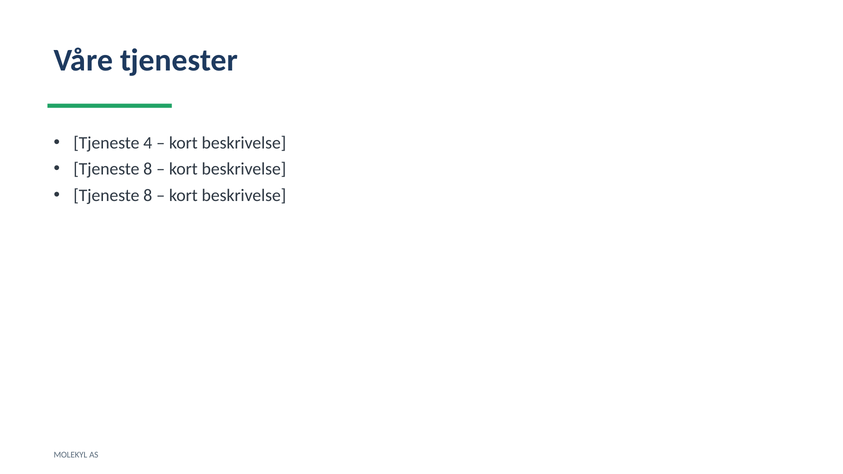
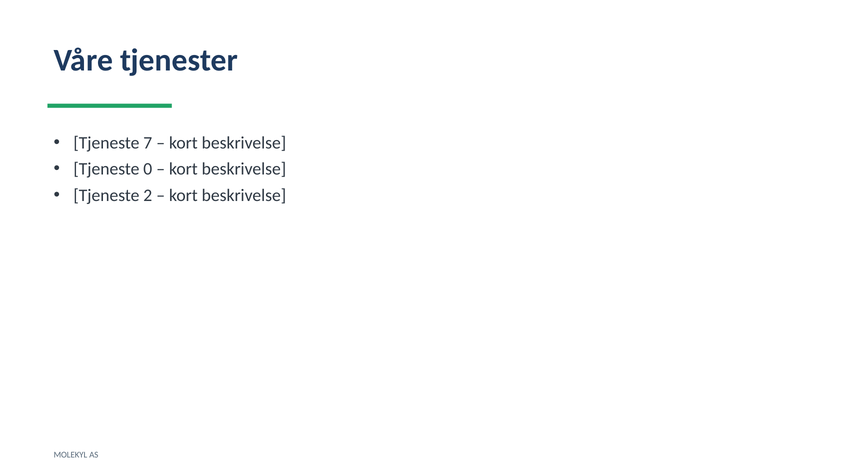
4: 4 -> 7
8 at (148, 169): 8 -> 0
8 at (148, 195): 8 -> 2
